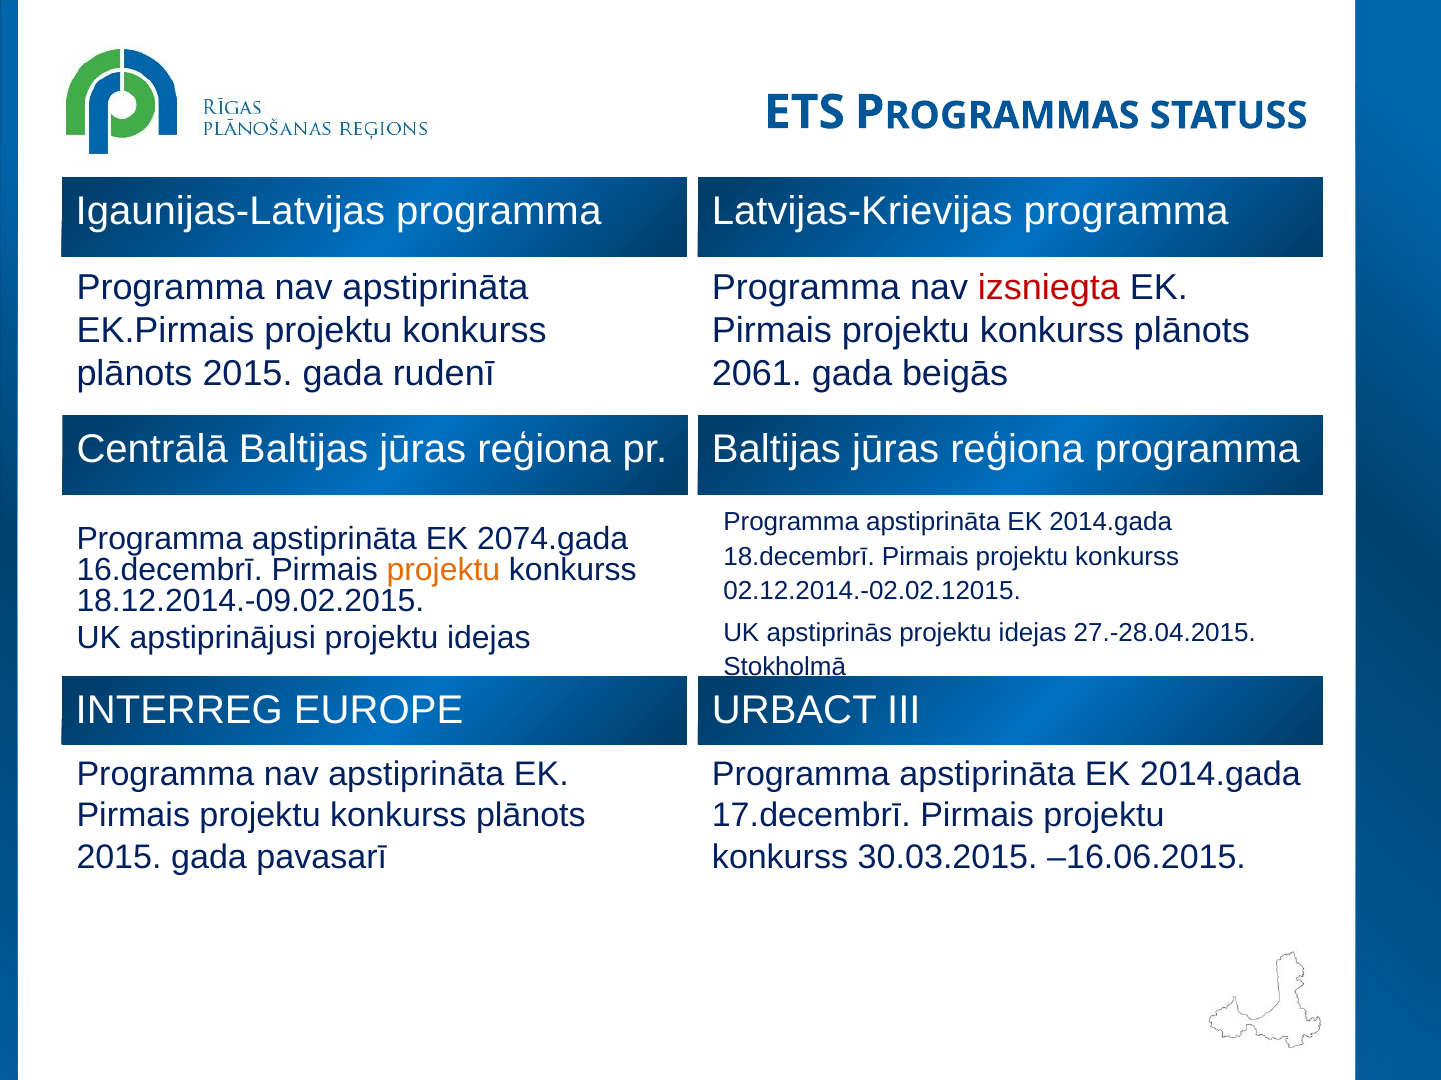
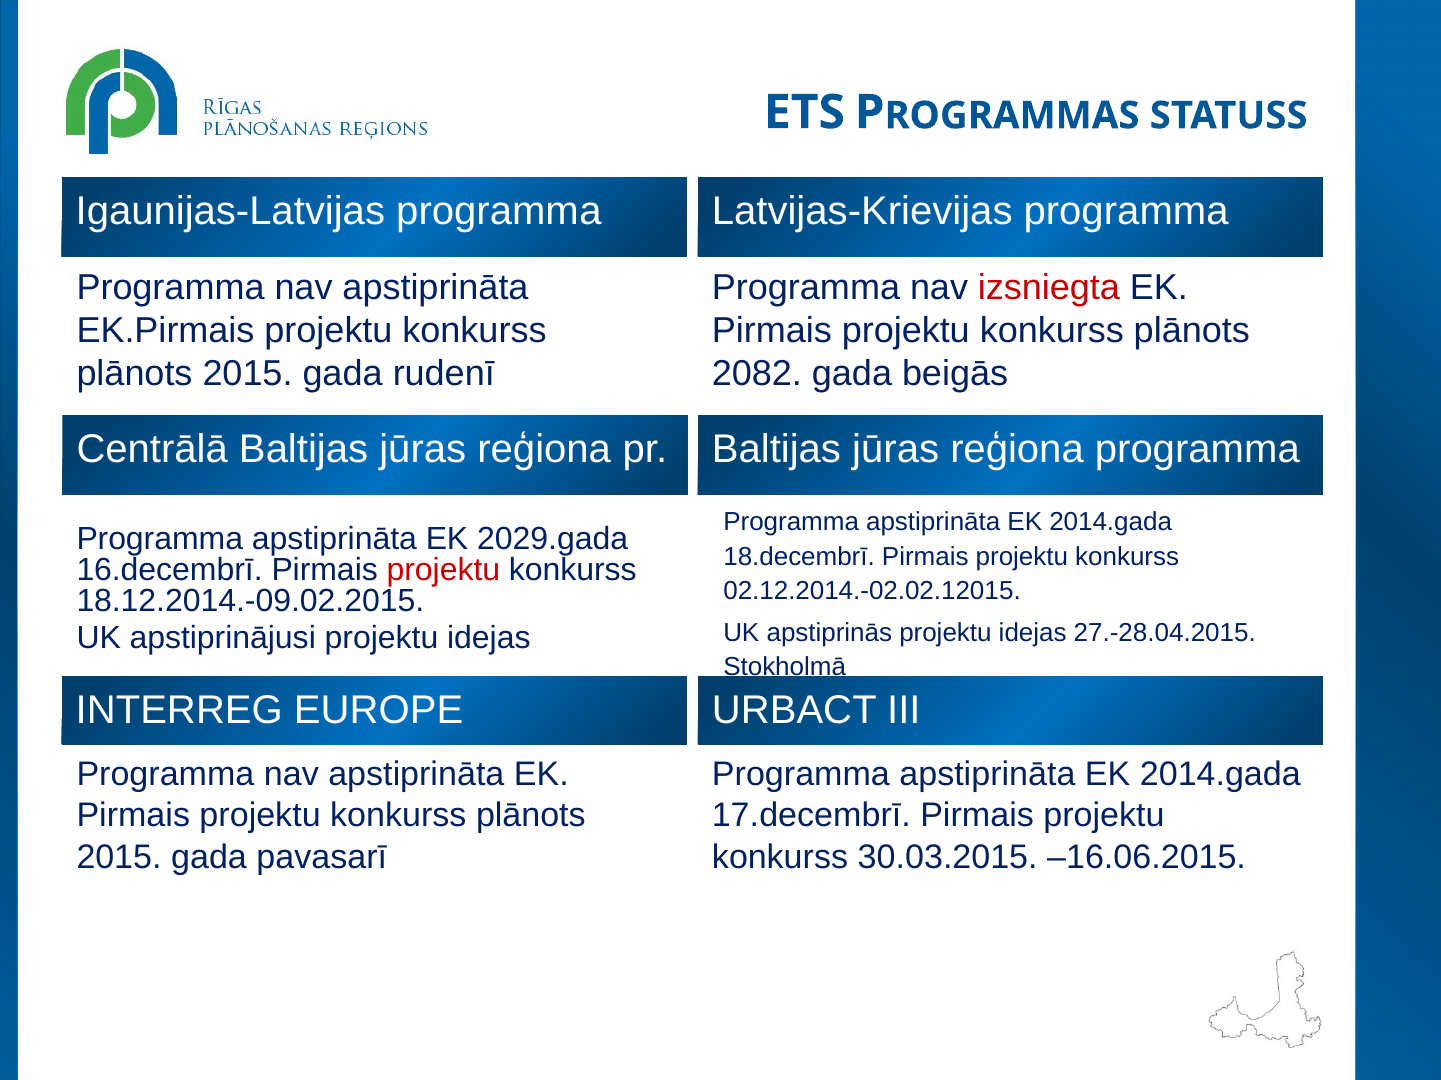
2061: 2061 -> 2082
2074.gada: 2074.gada -> 2029.gada
projektu at (443, 570) colour: orange -> red
